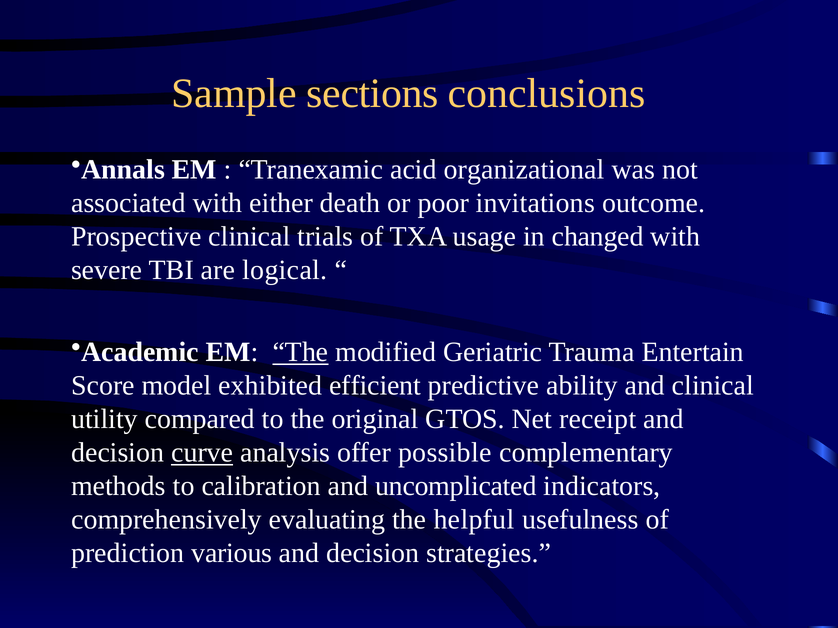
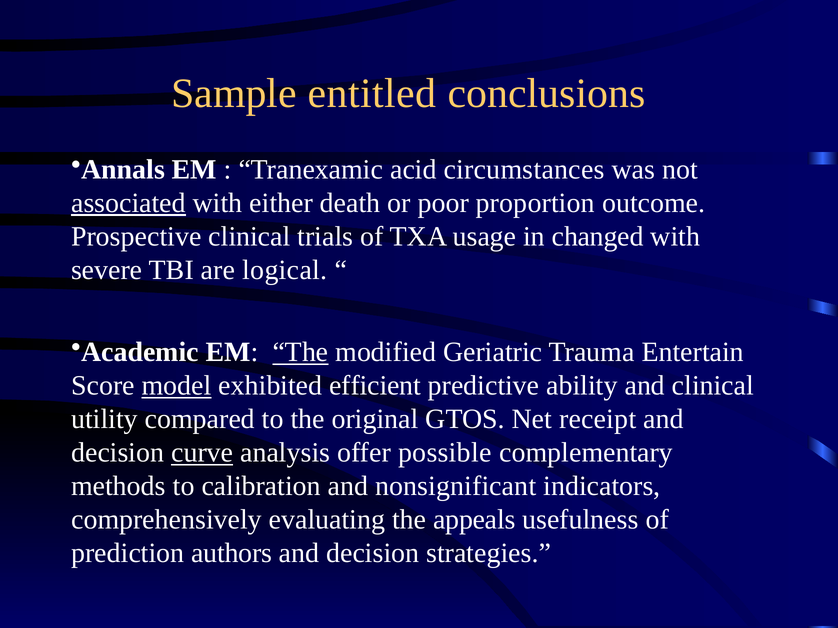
sections: sections -> entitled
organizational: organizational -> circumstances
associated underline: none -> present
invitations: invitations -> proportion
model underline: none -> present
uncomplicated: uncomplicated -> nonsignificant
helpful: helpful -> appeals
various: various -> authors
